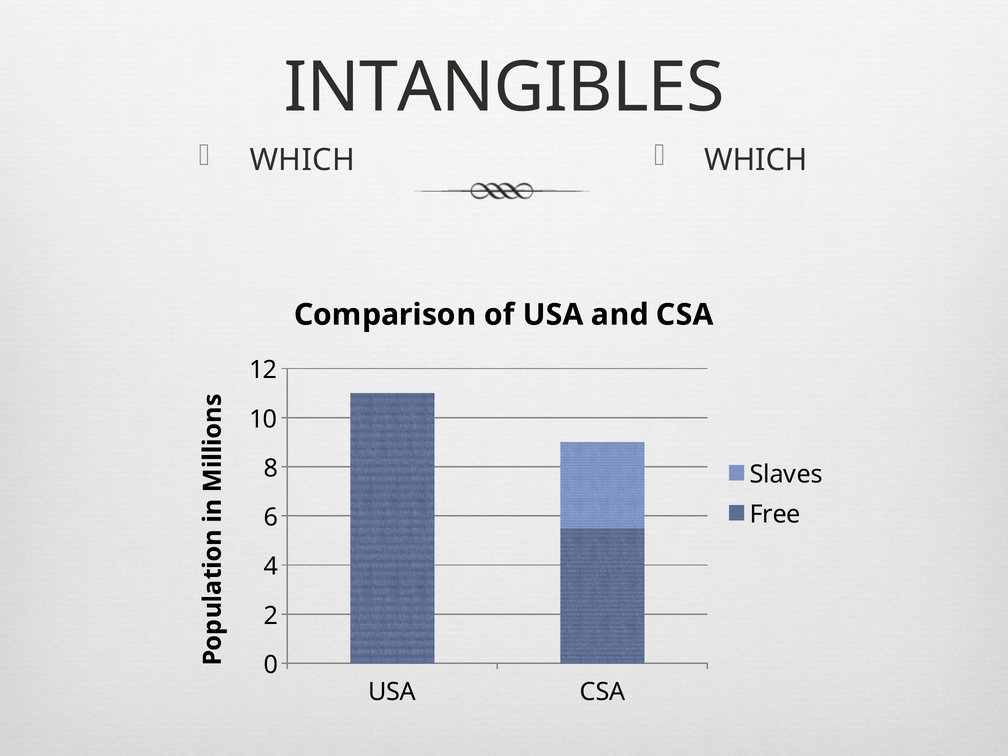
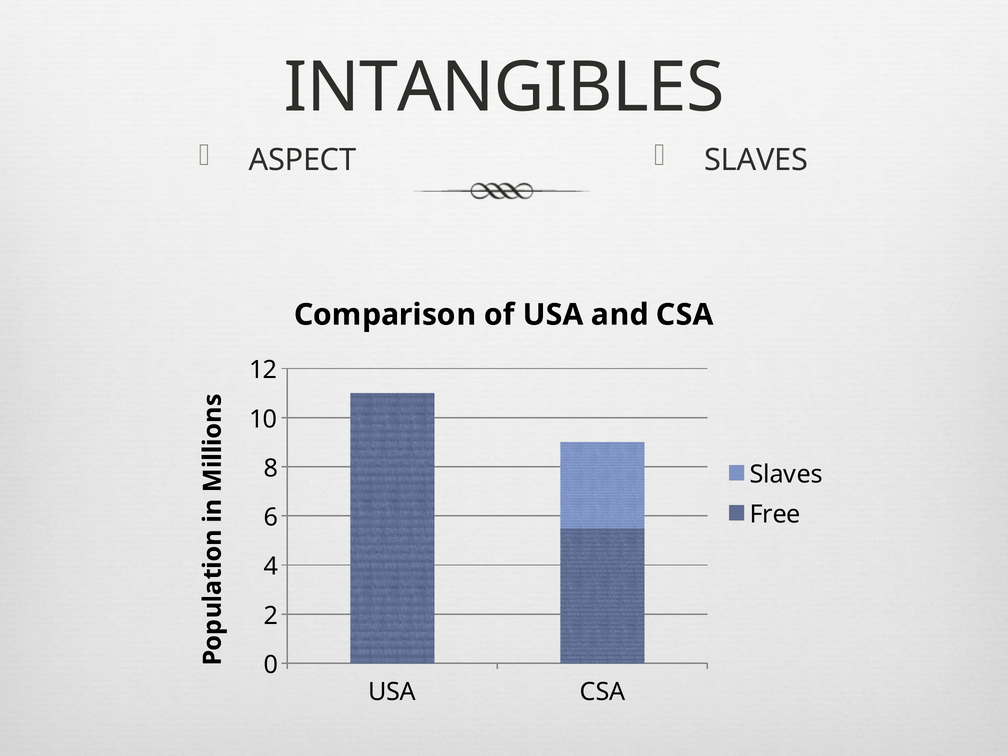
WHICH at (302, 160): WHICH -> ASPECT
WHICH at (756, 160): WHICH -> SLAVES
